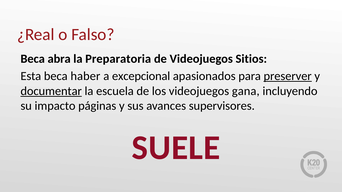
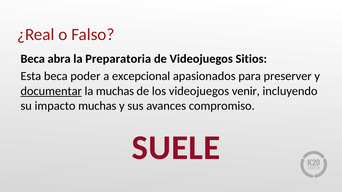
haber: haber -> poder
preserver underline: present -> none
la escuela: escuela -> muchas
gana: gana -> venir
impacto páginas: páginas -> muchas
supervisores: supervisores -> compromiso
